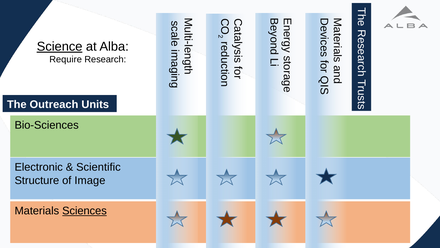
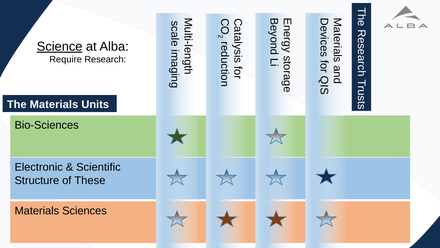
The Outreach: Outreach -> Materials
Image: Image -> These
Sciences underline: present -> none
